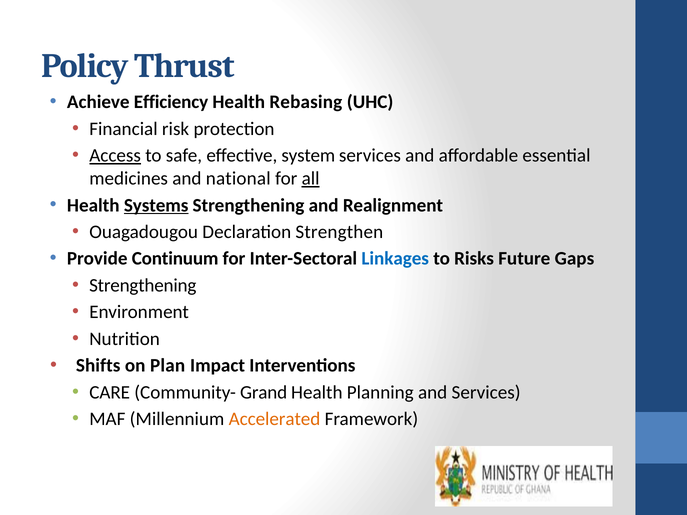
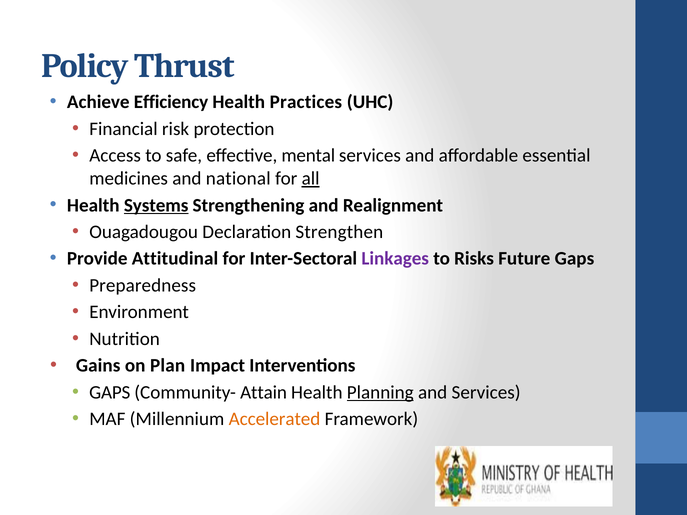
Rebasing: Rebasing -> Practices
Access underline: present -> none
system: system -> mental
Continuum: Continuum -> Attitudinal
Linkages colour: blue -> purple
Strengthening at (143, 286): Strengthening -> Preparedness
Shifts: Shifts -> Gains
CARE at (110, 393): CARE -> GAPS
Grand: Grand -> Attain
Planning underline: none -> present
